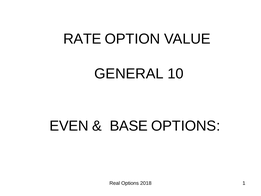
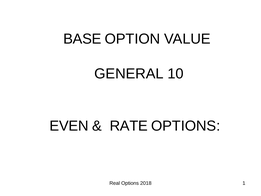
RATE: RATE -> BASE
BASE: BASE -> RATE
